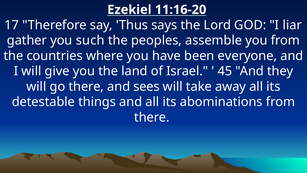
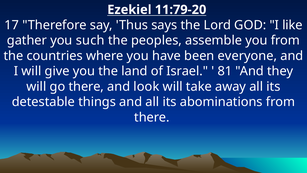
11:16-20: 11:16-20 -> 11:79-20
liar: liar -> like
45: 45 -> 81
sees: sees -> look
